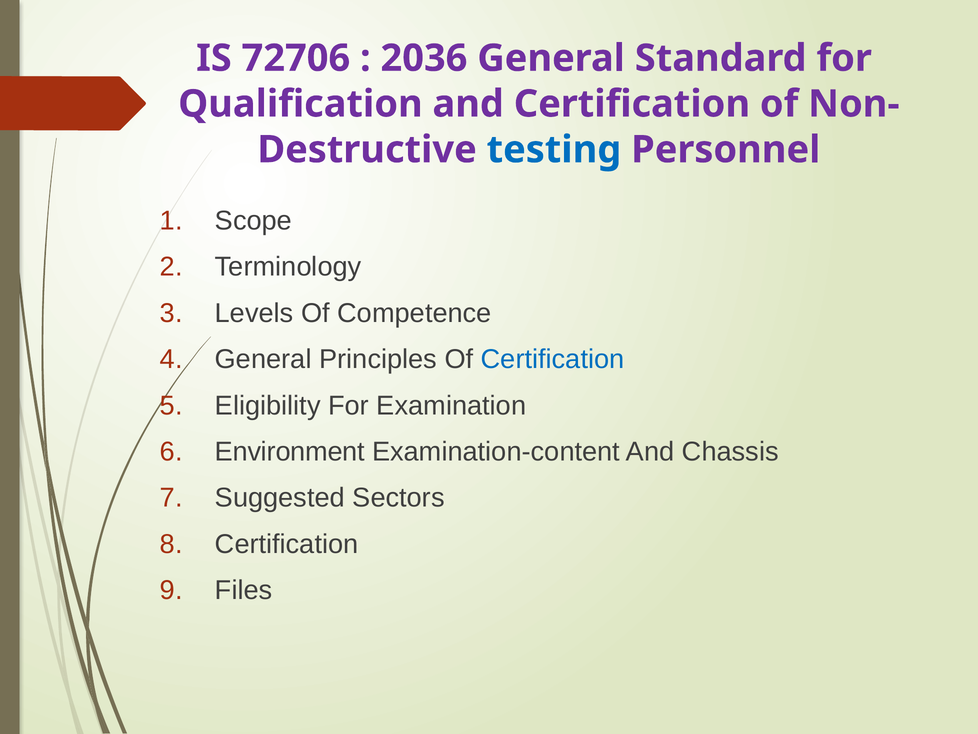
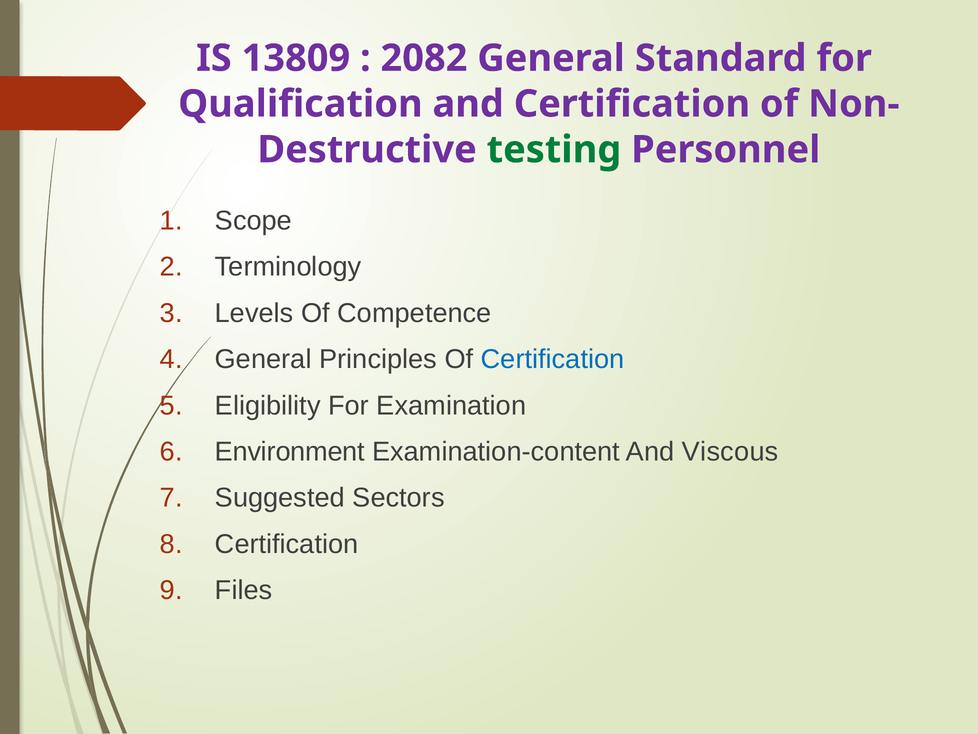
72706: 72706 -> 13809
2036: 2036 -> 2082
testing colour: blue -> green
Chassis: Chassis -> Viscous
